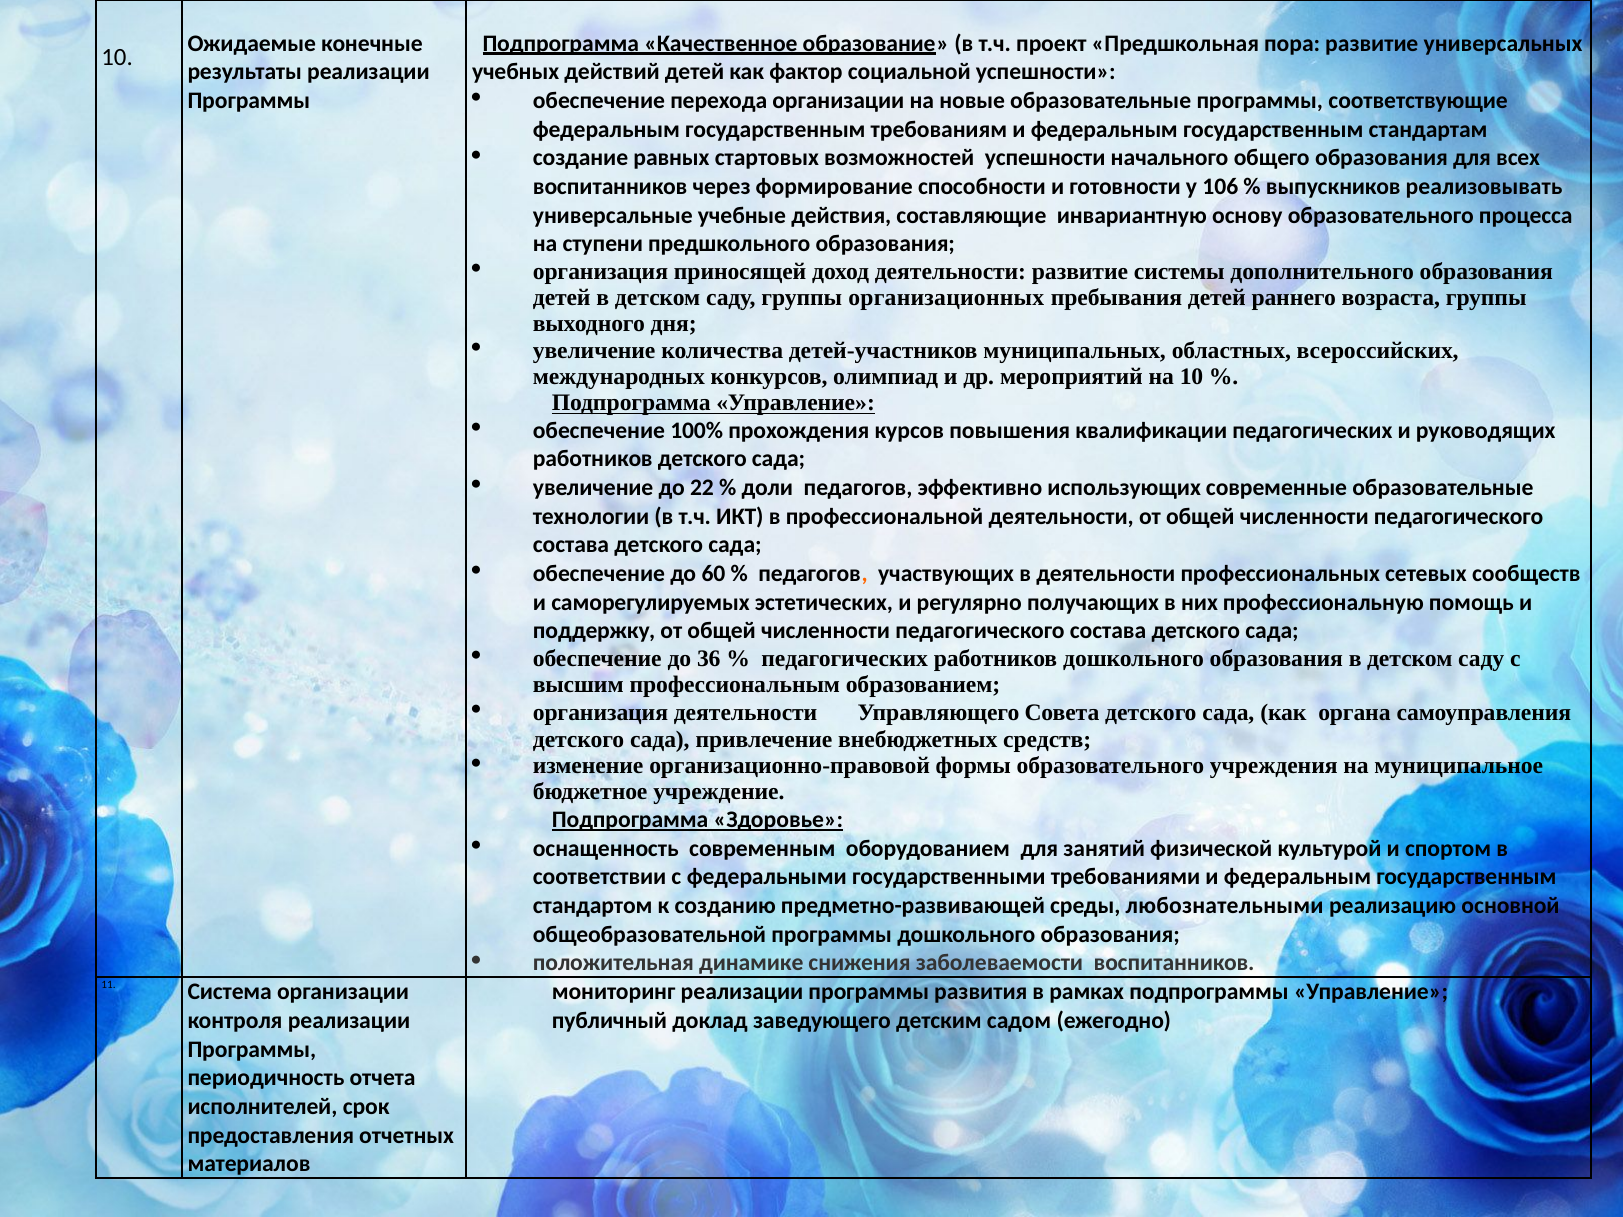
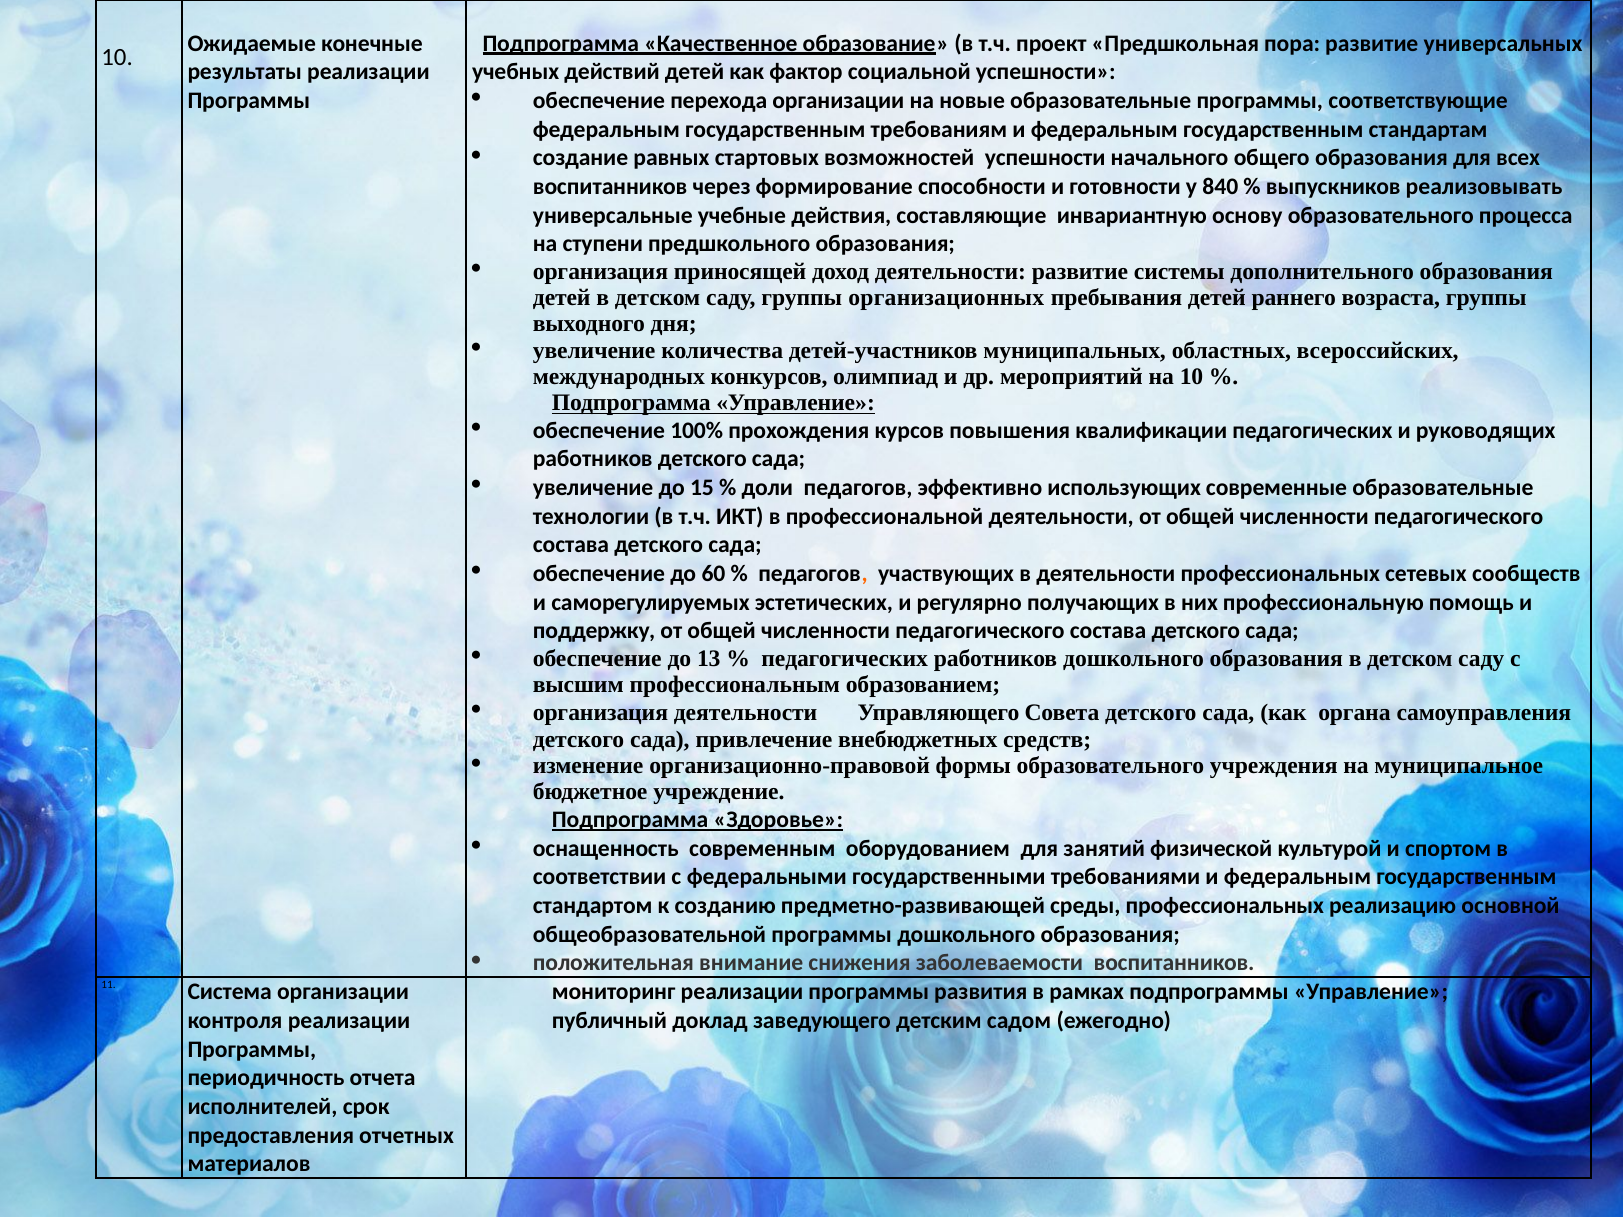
106: 106 -> 840
22: 22 -> 15
36: 36 -> 13
среды любознательными: любознательными -> профессиональных
динамике: динамике -> внимание
